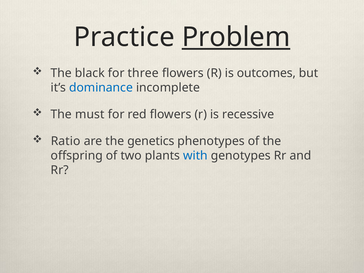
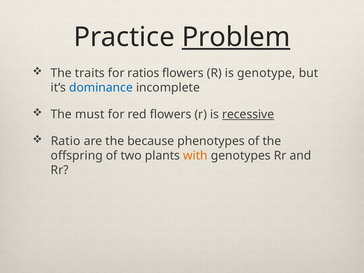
black: black -> traits
three: three -> ratios
outcomes: outcomes -> genotype
recessive underline: none -> present
genetics: genetics -> because
with colour: blue -> orange
